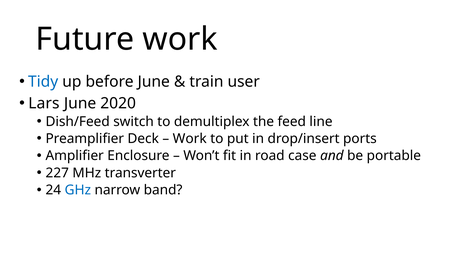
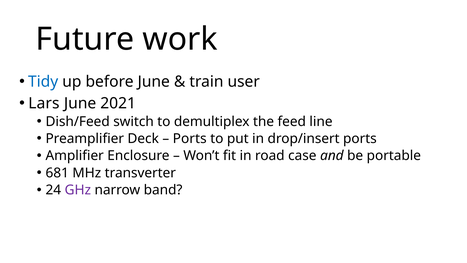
2020: 2020 -> 2021
Work at (190, 138): Work -> Ports
227: 227 -> 681
GHz colour: blue -> purple
